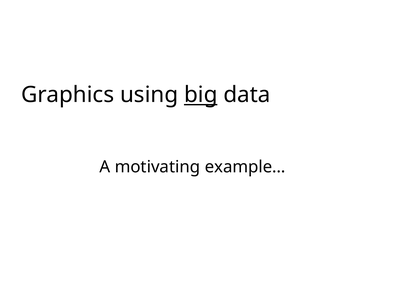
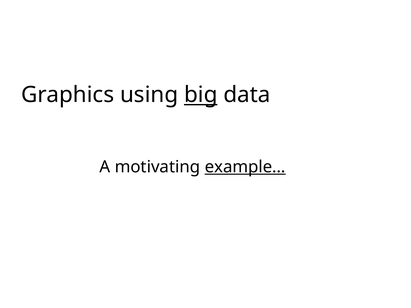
example… underline: none -> present
